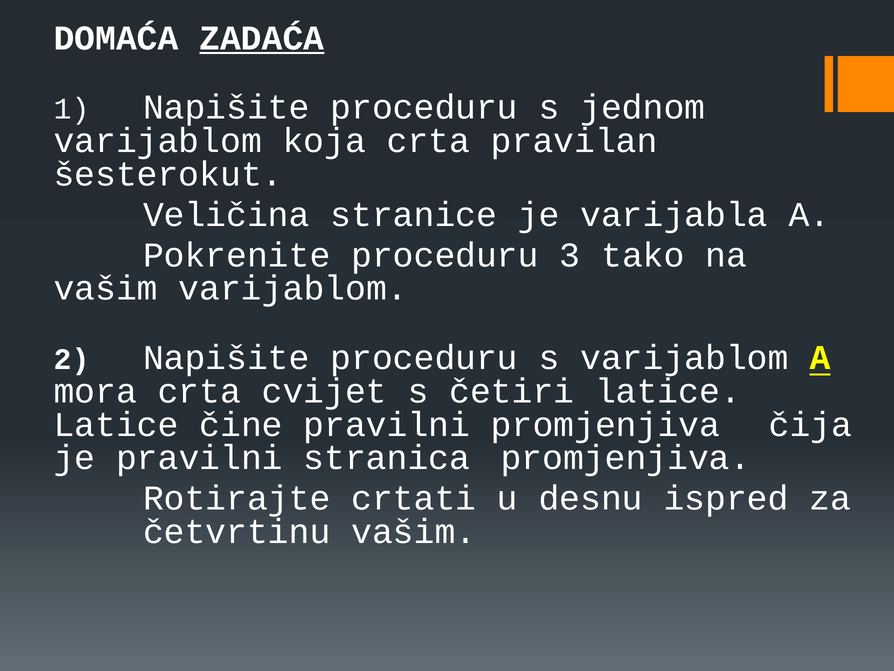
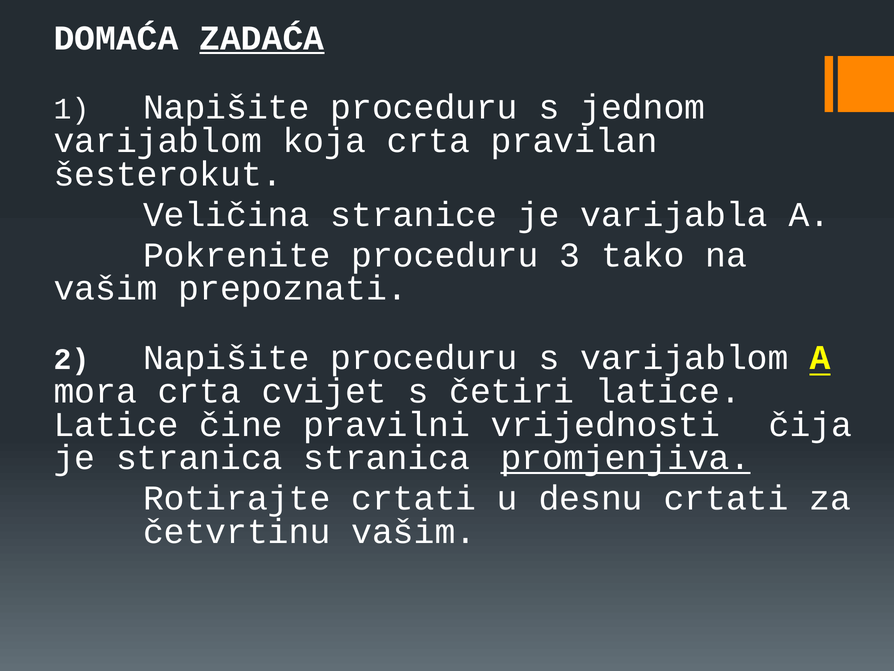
vašim varijablom: varijablom -> prepoznati
pravilni promjenjiva: promjenjiva -> vrijednosti
je pravilni: pravilni -> stranica
promjenjiva at (626, 458) underline: none -> present
desnu ispred: ispred -> crtati
